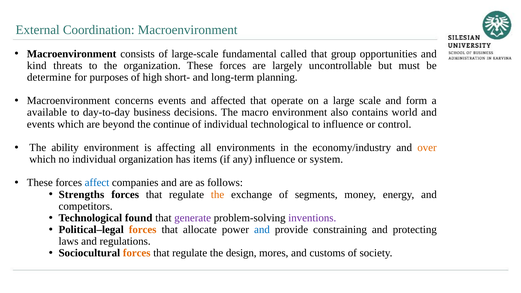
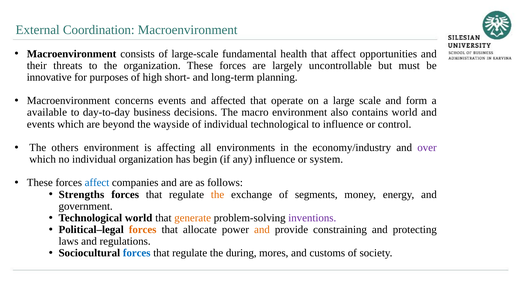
called: called -> health
that group: group -> affect
kind: kind -> their
determine: determine -> innovative
continue: continue -> wayside
ability: ability -> others
over colour: orange -> purple
items: items -> begin
competitors: competitors -> government
Technological found: found -> world
generate colour: purple -> orange
and at (262, 230) colour: blue -> orange
forces at (137, 253) colour: orange -> blue
design: design -> during
